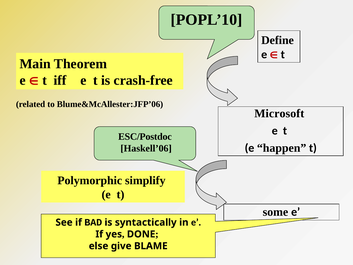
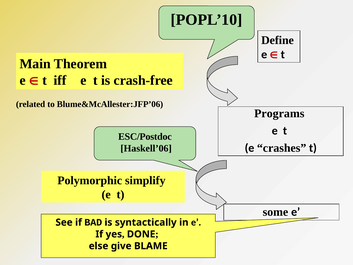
Microsoft: Microsoft -> Programs
happen: happen -> crashes
